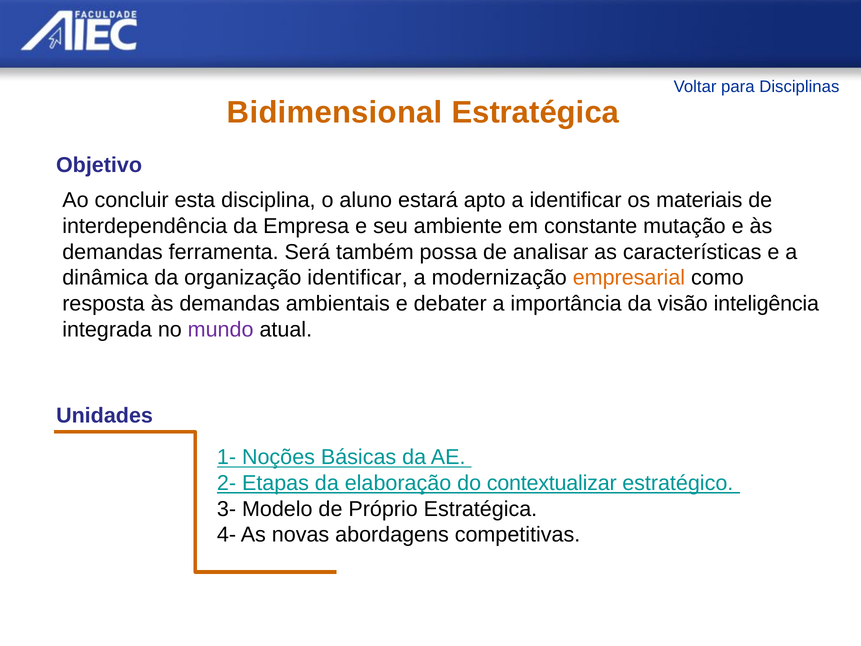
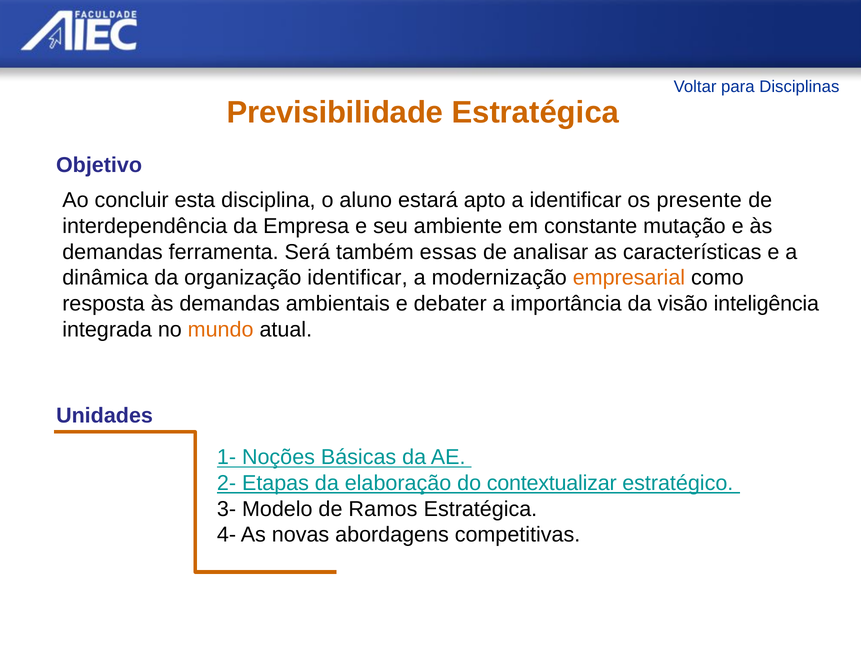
Bidimensional: Bidimensional -> Previsibilidade
materiais: materiais -> presente
possa: possa -> essas
mundo colour: purple -> orange
Próprio: Próprio -> Ramos
